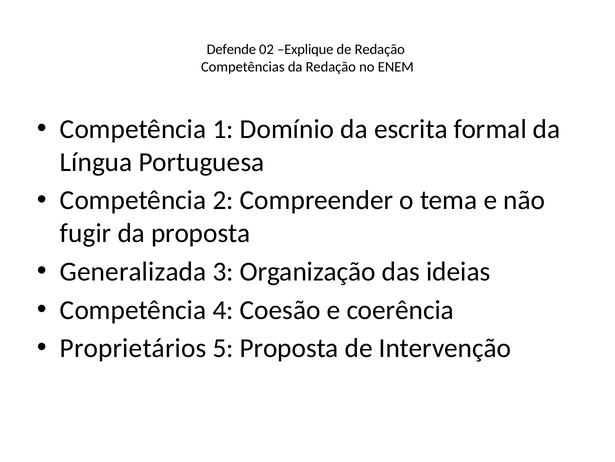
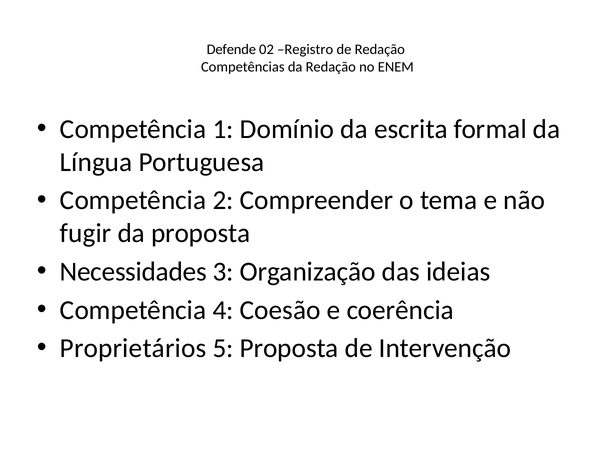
Explique: Explique -> Registro
Generalizada: Generalizada -> Necessidades
